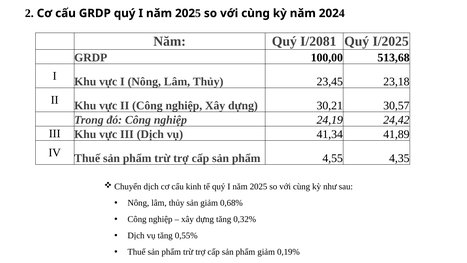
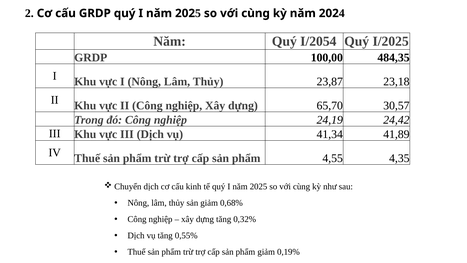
I/2081: I/2081 -> I/2054
513,68: 513,68 -> 484,35
23,45: 23,45 -> 23,87
30,21: 30,21 -> 65,70
